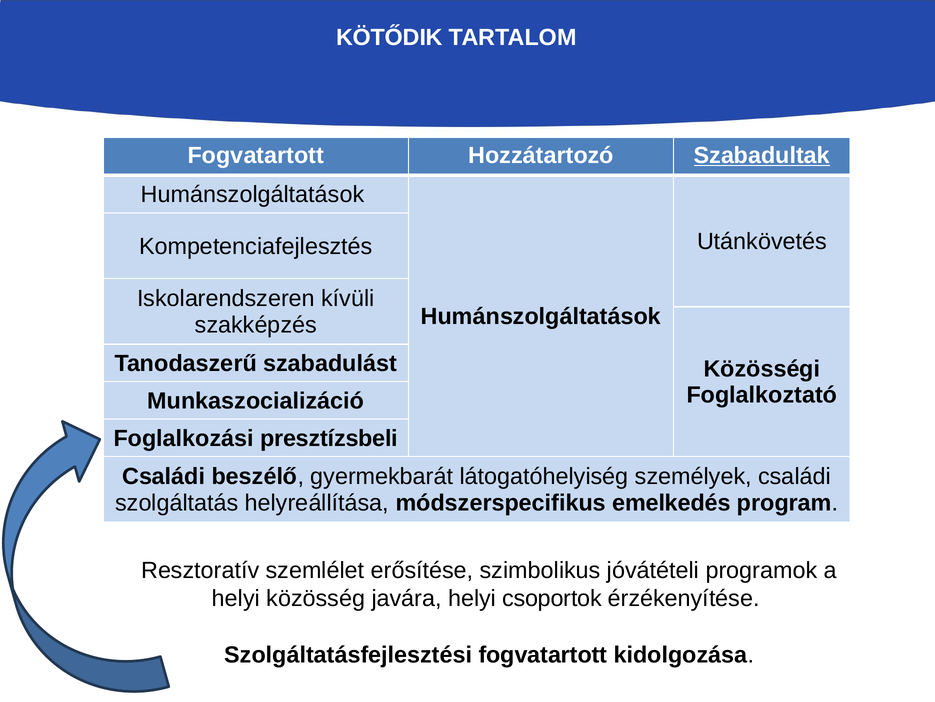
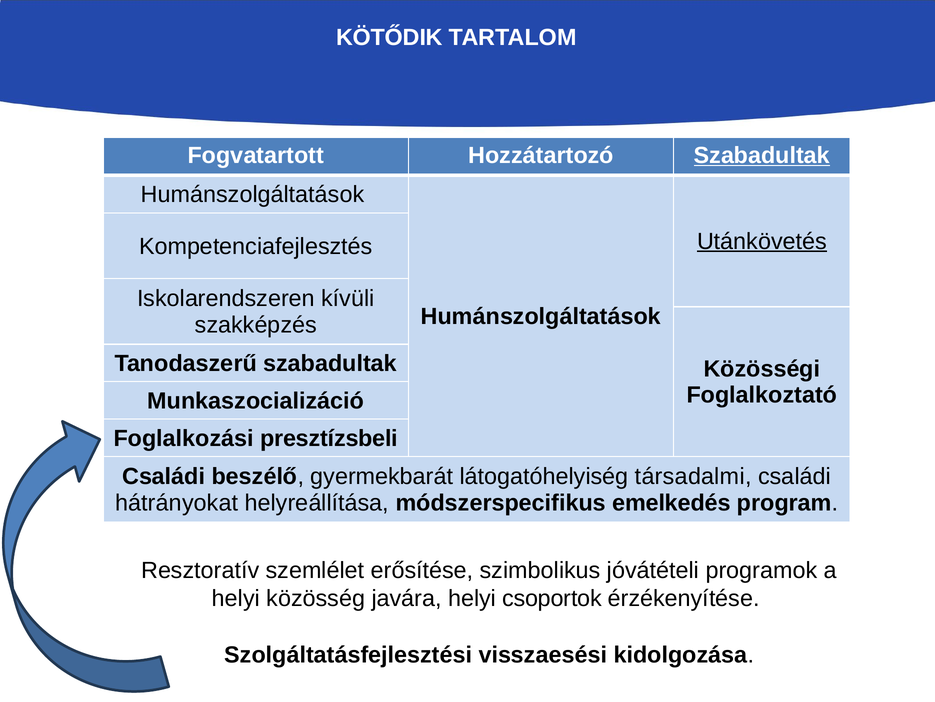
Utánkövetés underline: none -> present
Tanodaszerű szabadulást: szabadulást -> szabadultak
személyek: személyek -> társadalmi
szolgáltatás: szolgáltatás -> hátrányokat
Szolgáltatásfejlesztési fogvatartott: fogvatartott -> visszaesési
